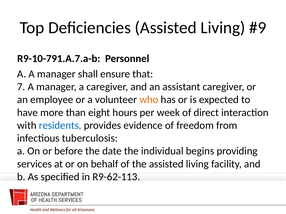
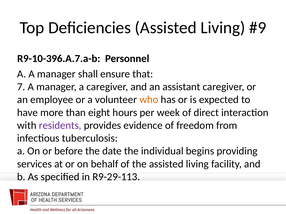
R9-10-791.A.7.a-b: R9-10-791.A.7.a-b -> R9-10-396.A.7.a-b
residents colour: blue -> purple
R9-62-113: R9-62-113 -> R9-29-113
